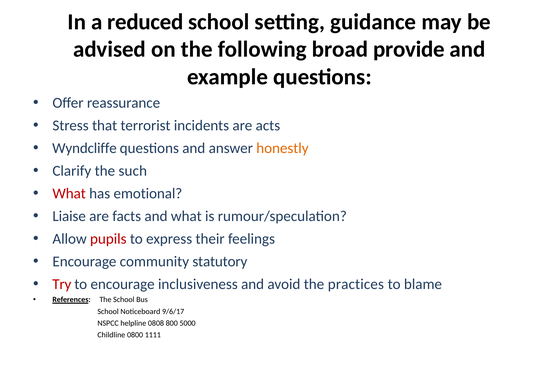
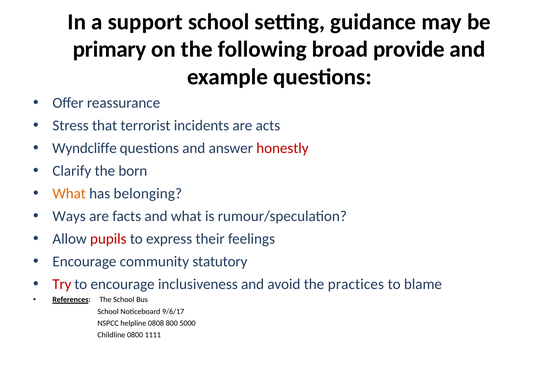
reduced: reduced -> support
advised: advised -> primary
honestly colour: orange -> red
such: such -> born
What at (69, 194) colour: red -> orange
emotional: emotional -> belonging
Liaise: Liaise -> Ways
